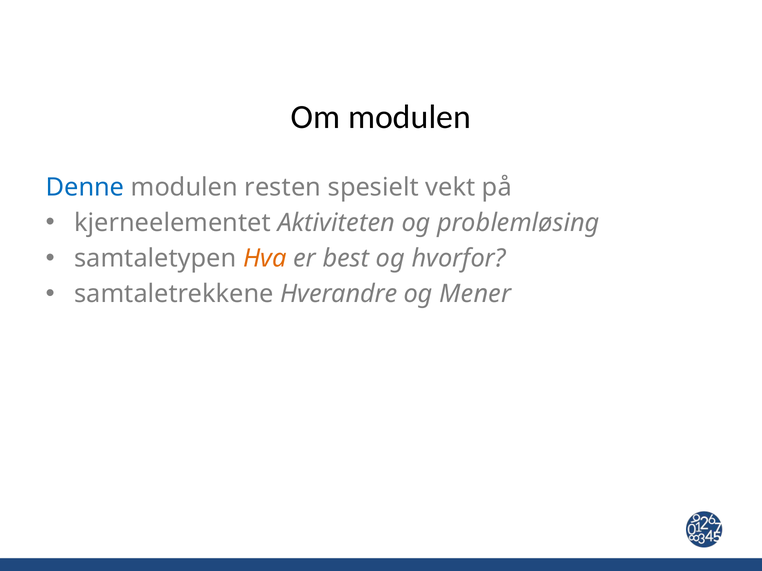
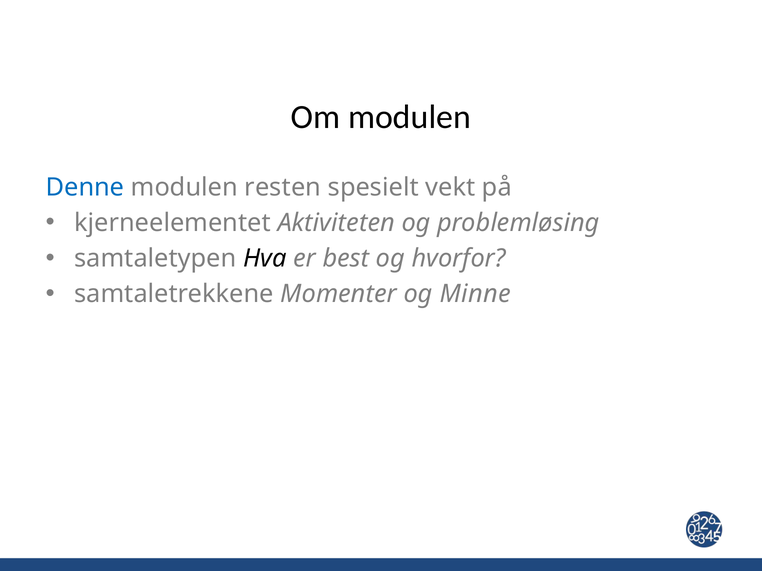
Hva colour: orange -> black
Hverandre: Hverandre -> Momenter
Mener: Mener -> Minne
